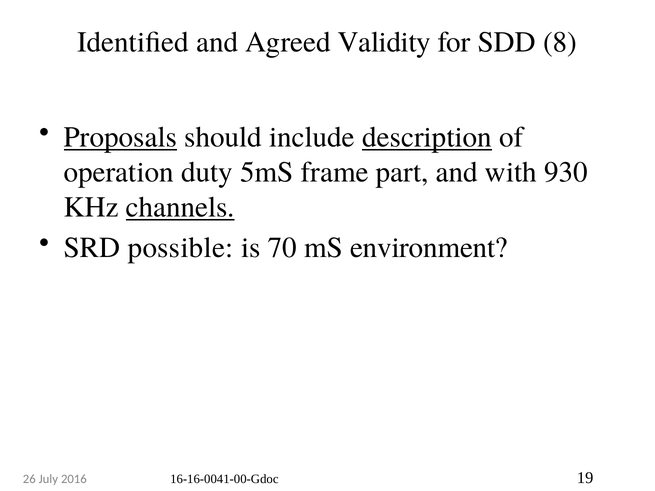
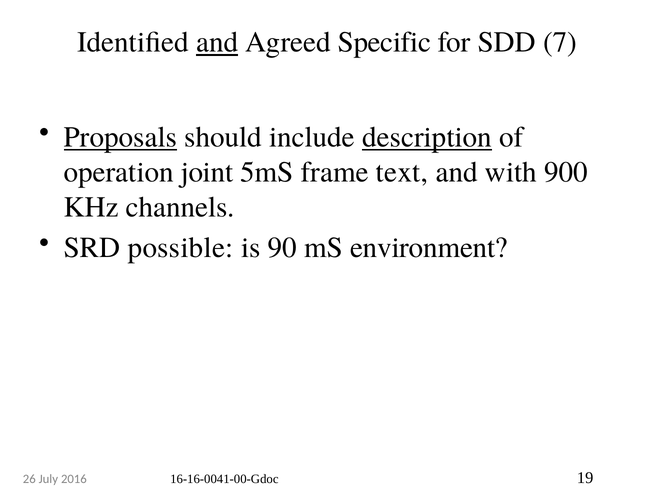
and at (217, 42) underline: none -> present
Validity: Validity -> Specific
8: 8 -> 7
duty: duty -> joint
part: part -> text
930: 930 -> 900
channels underline: present -> none
70: 70 -> 90
